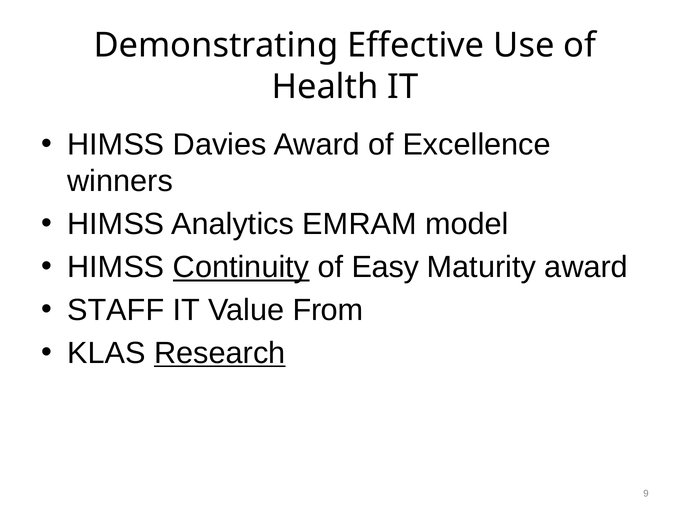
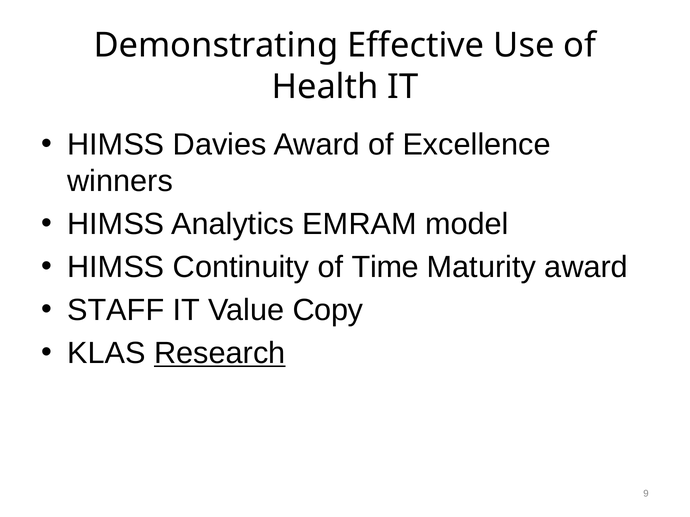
Continuity underline: present -> none
Easy: Easy -> Time
From: From -> Copy
